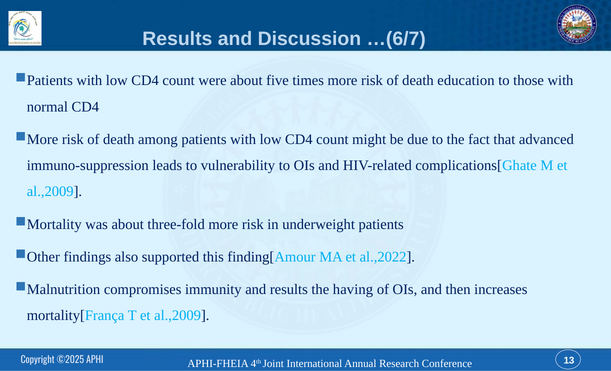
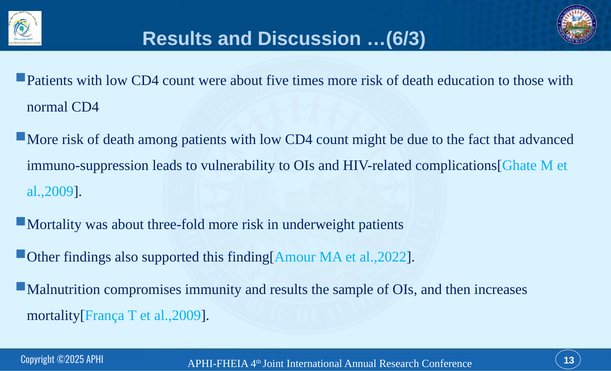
…(6/7: …(6/7 -> …(6/3
having: having -> sample
